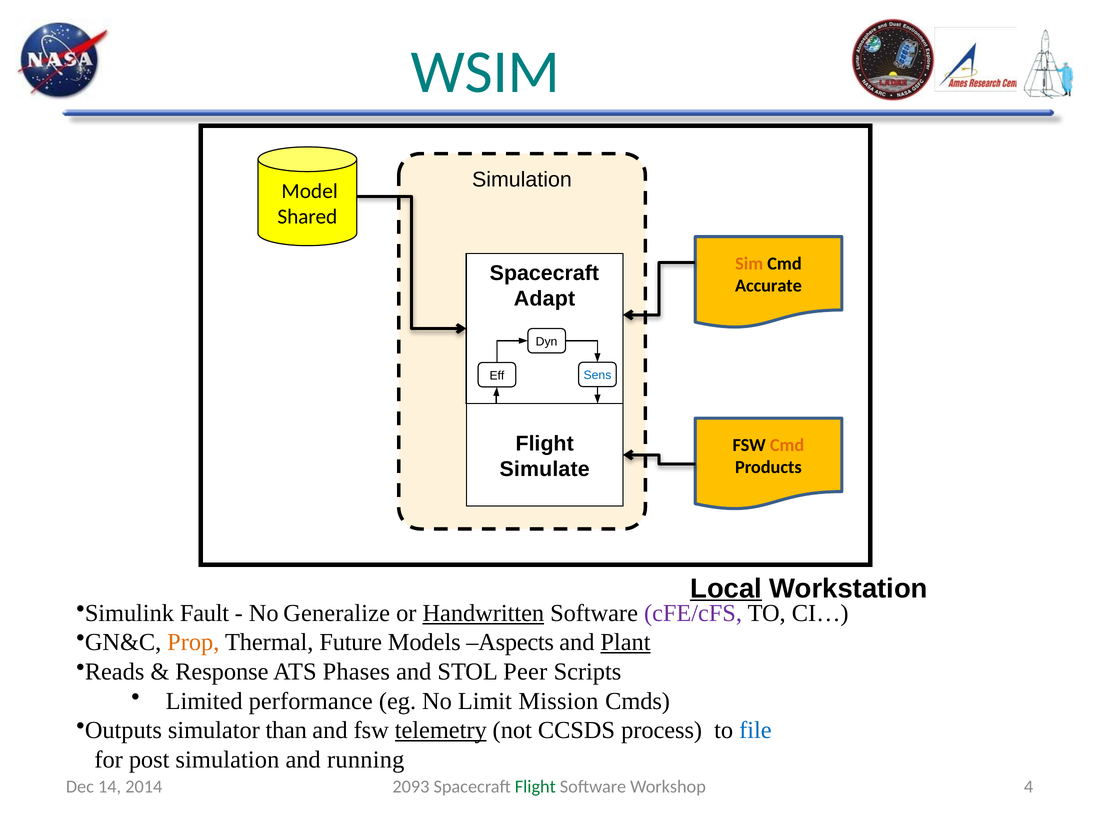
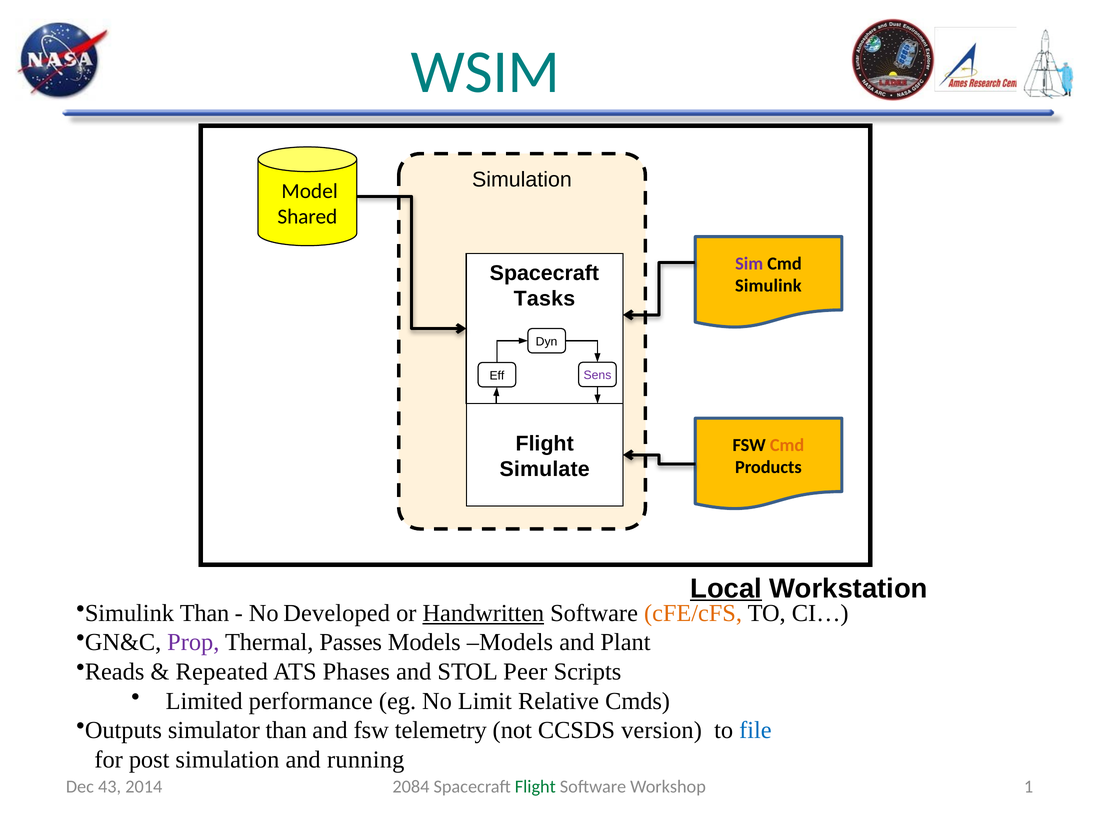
Sim colour: orange -> purple
Accurate at (768, 286): Accurate -> Simulink
Adapt: Adapt -> Tasks
Sens colour: blue -> purple
Simulink Fault: Fault -> Than
Generalize: Generalize -> Developed
cFE/cFS colour: purple -> orange
Prop colour: orange -> purple
Future: Future -> Passes
Models Aspects: Aspects -> Models
Plant underline: present -> none
Response: Response -> Repeated
Mission: Mission -> Relative
telemetry underline: present -> none
process: process -> version
2093: 2093 -> 2084
4: 4 -> 1
14: 14 -> 43
